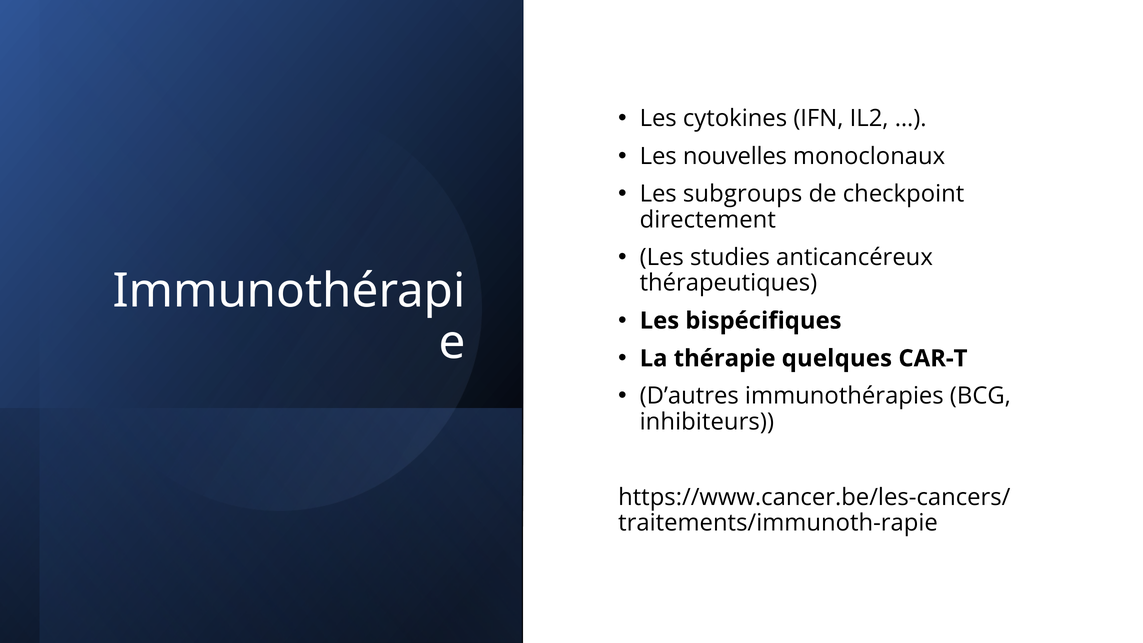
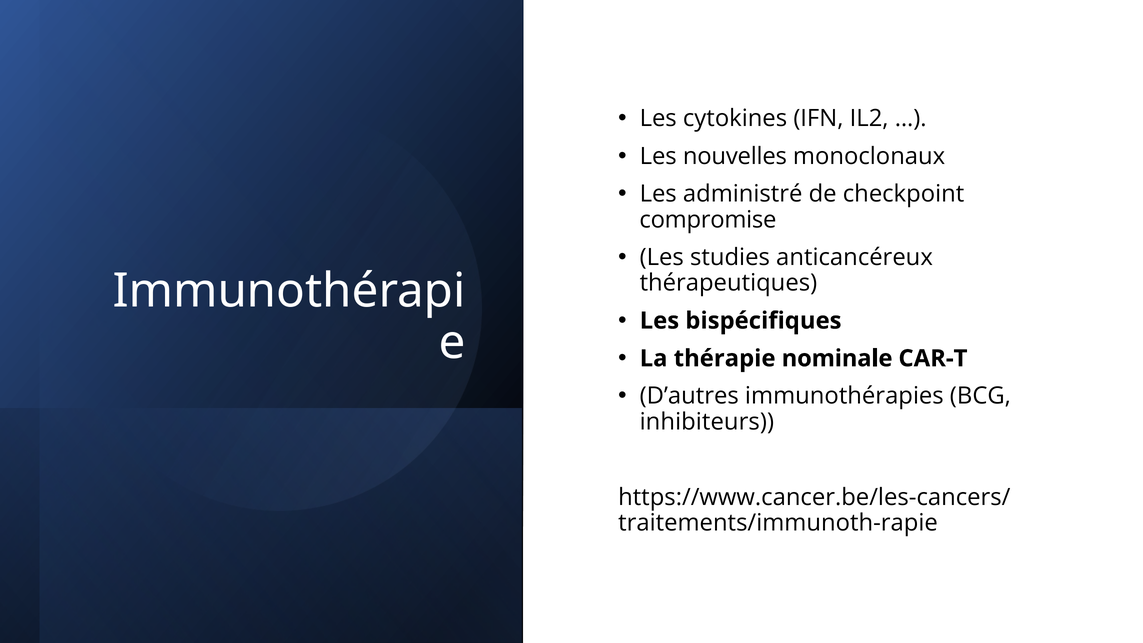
subgroups: subgroups -> administré
directement: directement -> compromise
quelques: quelques -> nominale
